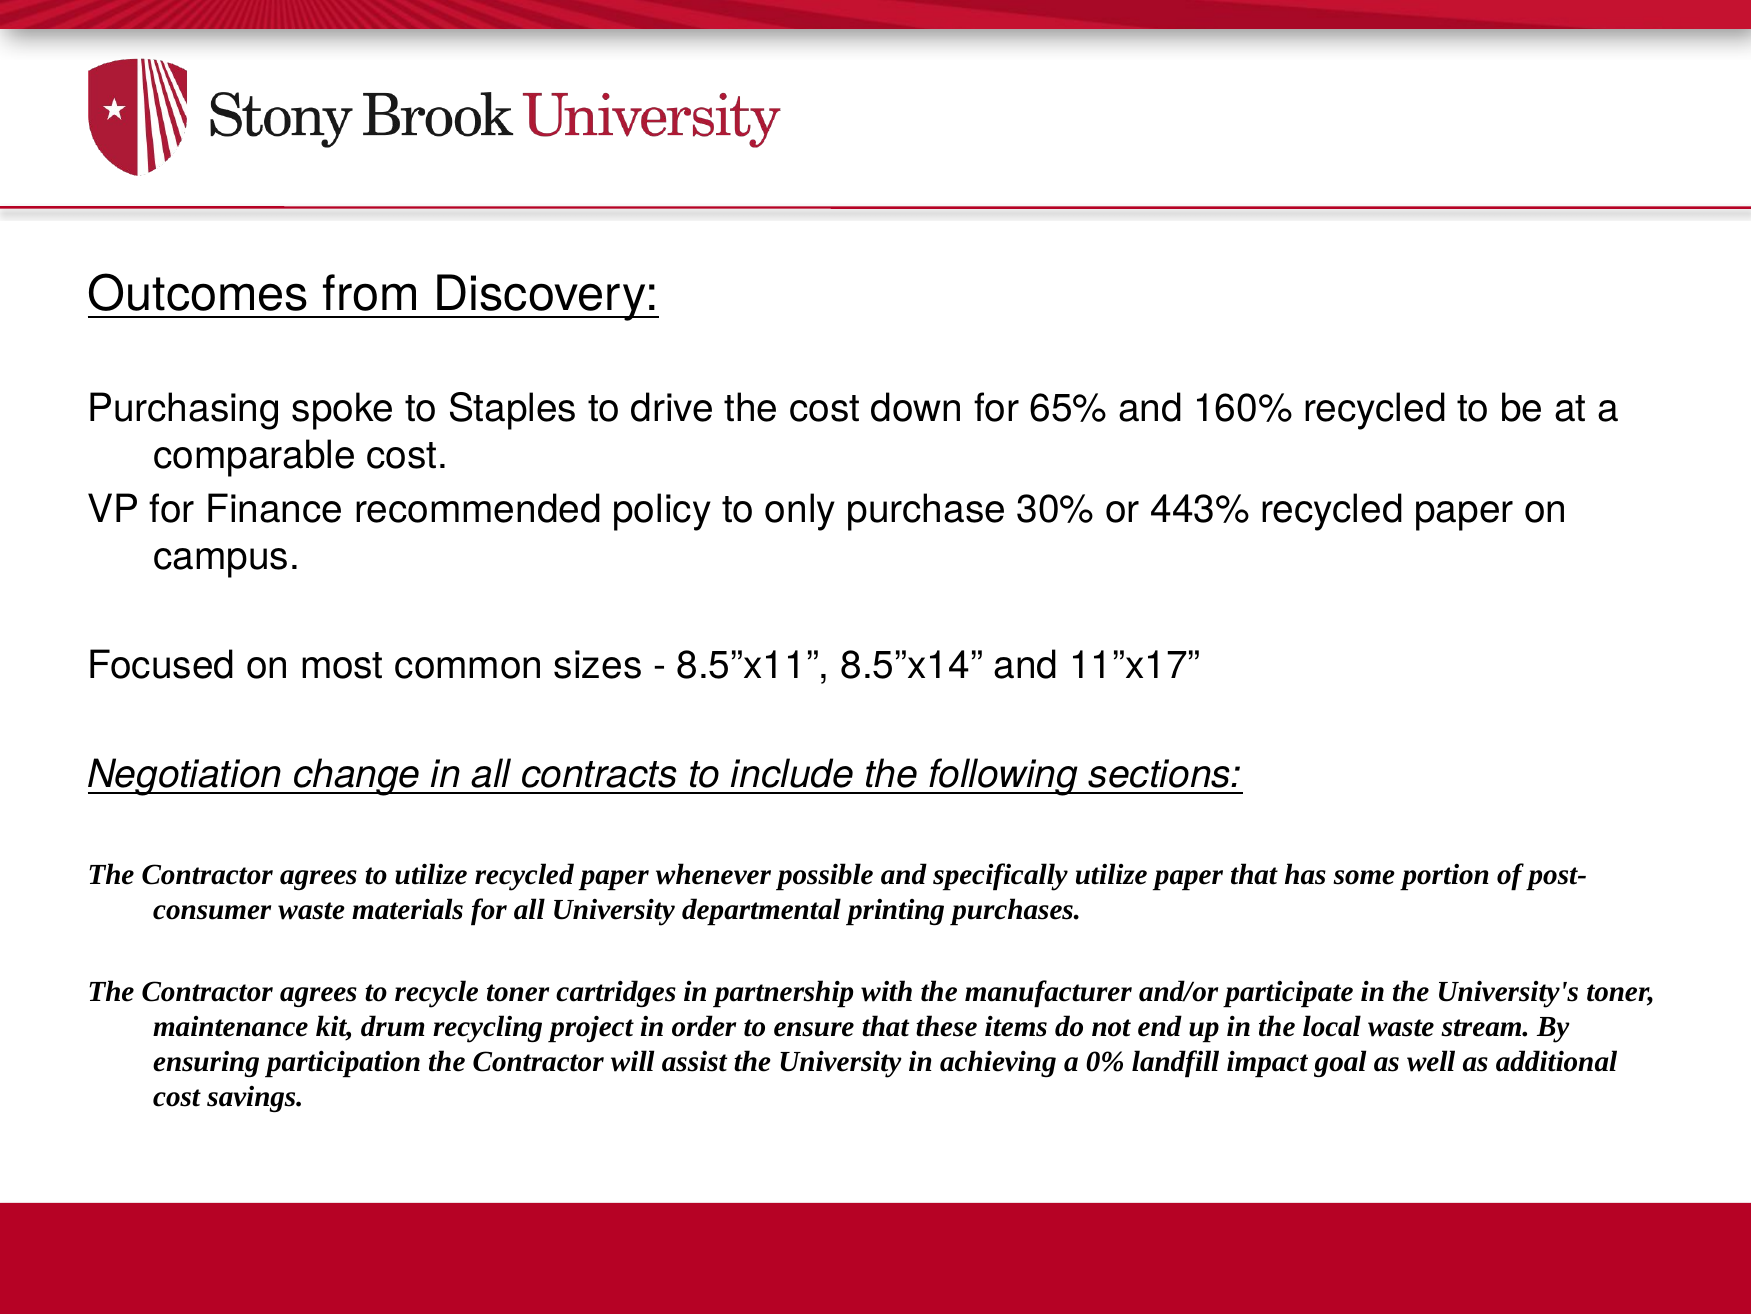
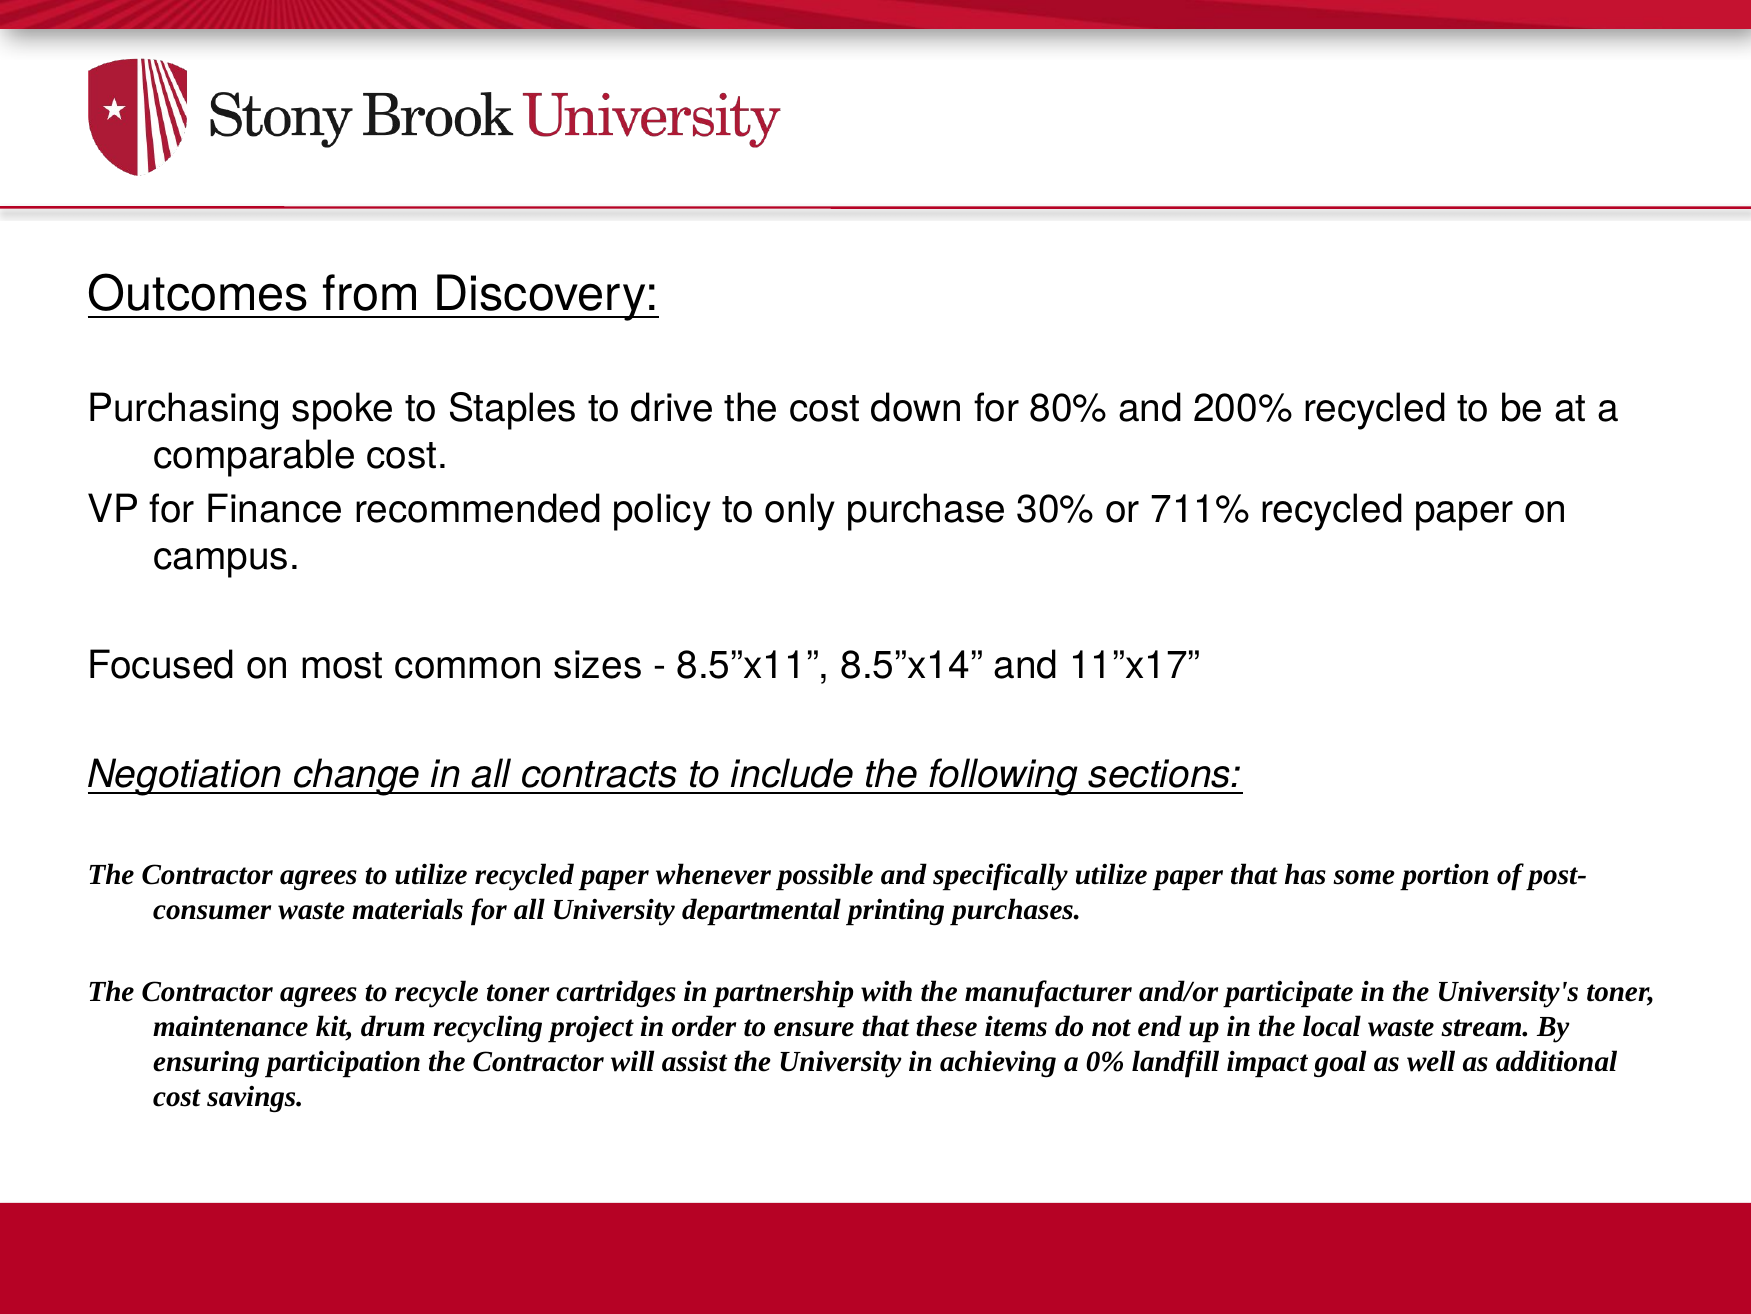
65%: 65% -> 80%
160%: 160% -> 200%
443%: 443% -> 711%
